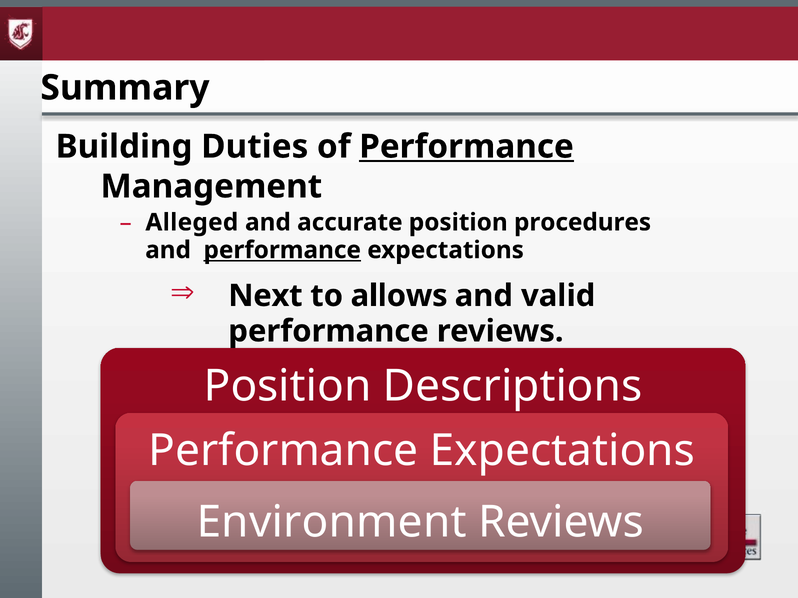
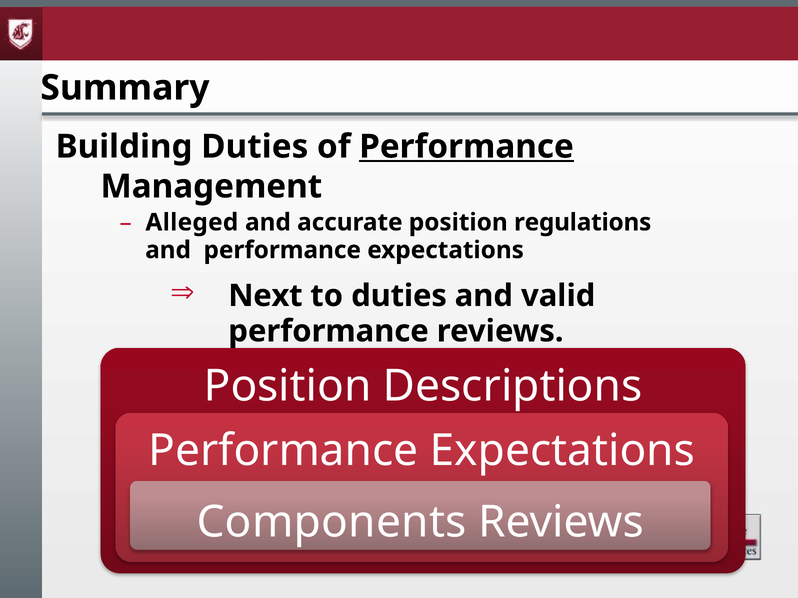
procedures: procedures -> regulations
performance at (282, 250) underline: present -> none
to allows: allows -> duties
Environment: Environment -> Components
